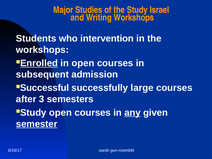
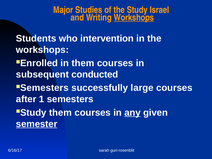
Workshops at (134, 18) underline: none -> present
Enrolled underline: present -> none
in open: open -> them
admission: admission -> conducted
Successful at (45, 88): Successful -> Semesters
3: 3 -> 1
Study open: open -> them
